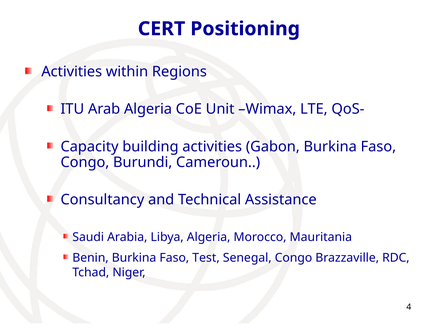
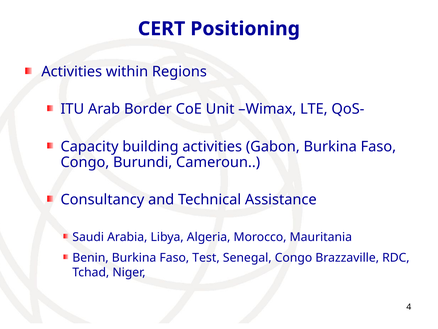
Arab Algeria: Algeria -> Border
